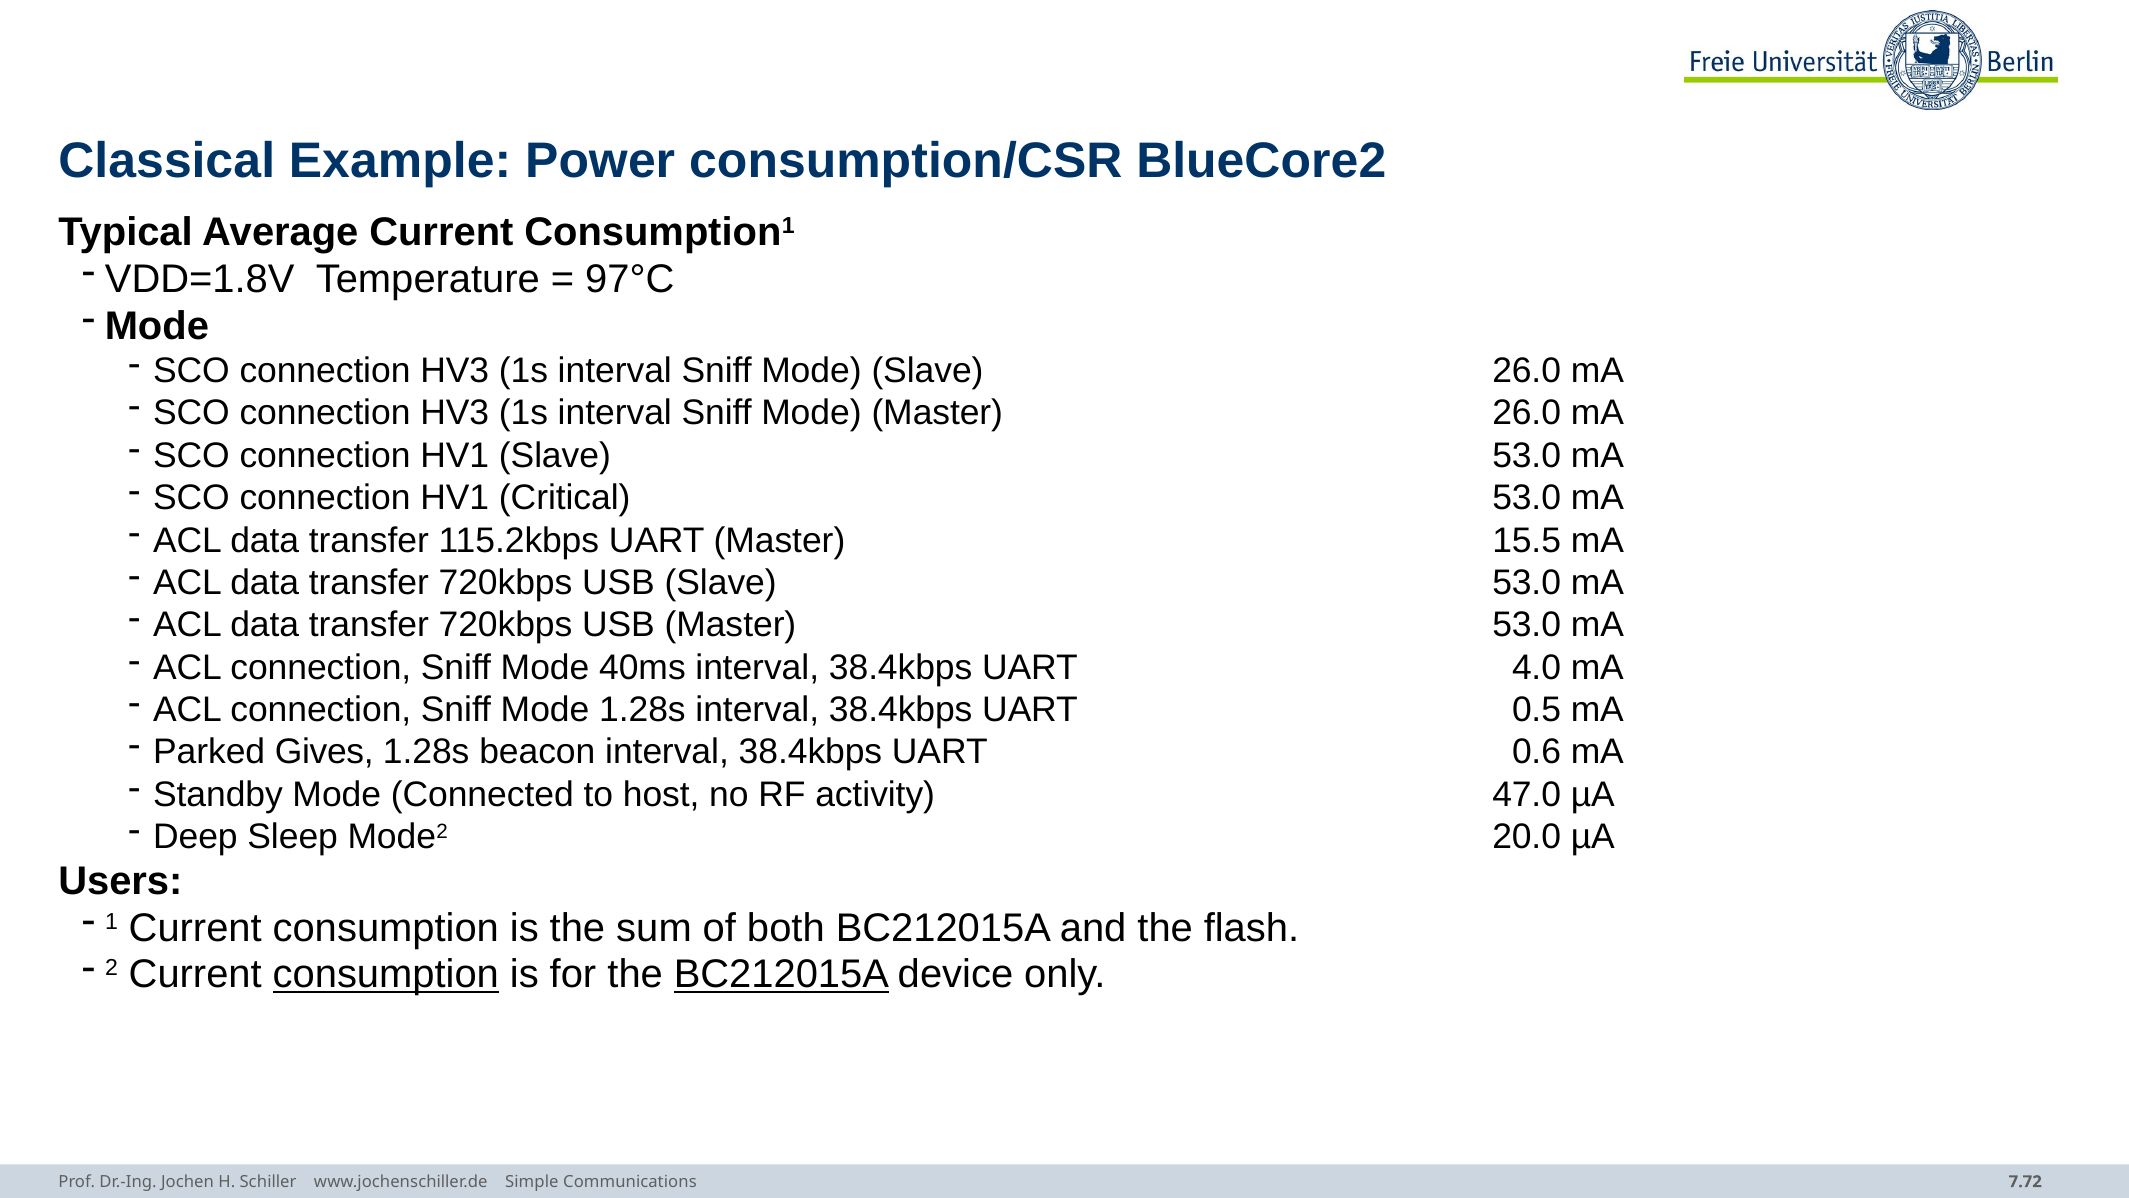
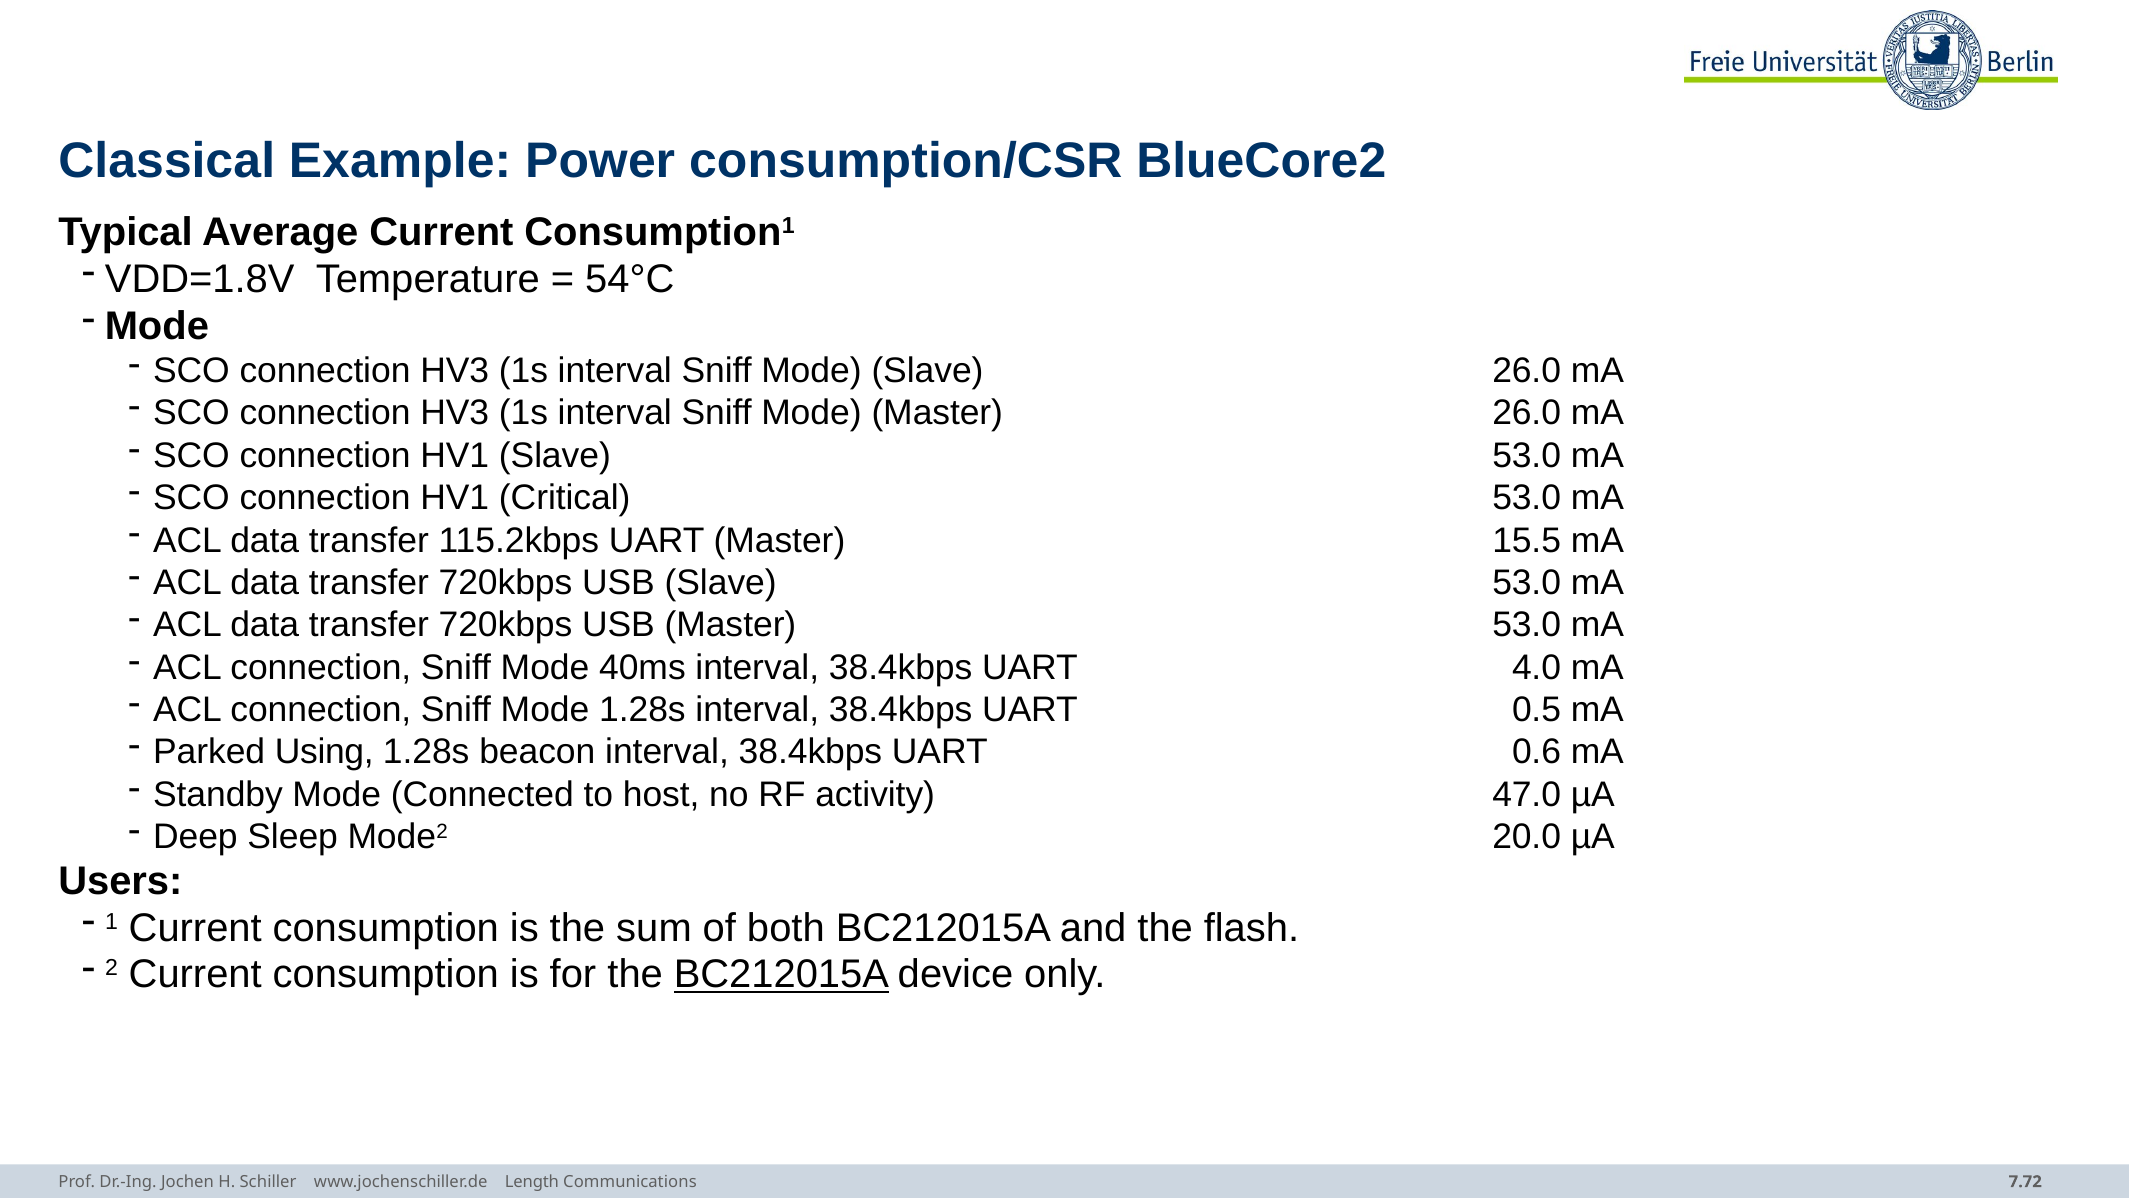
97°C: 97°C -> 54°C
Gives: Gives -> Using
consumption at (386, 974) underline: present -> none
Simple: Simple -> Length
